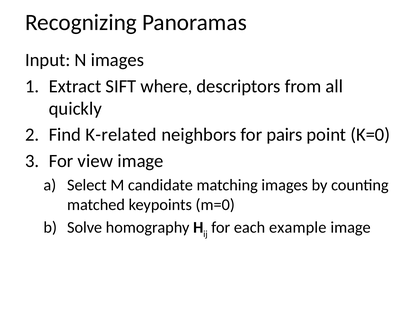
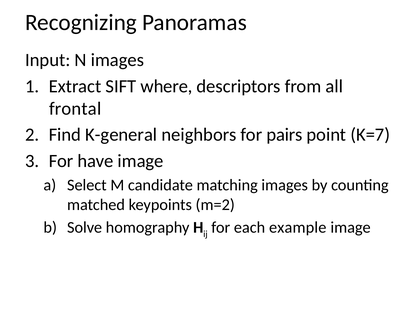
quickly: quickly -> frontal
K-related: K-related -> K-general
K=0: K=0 -> K=7
view: view -> have
m=0: m=0 -> m=2
